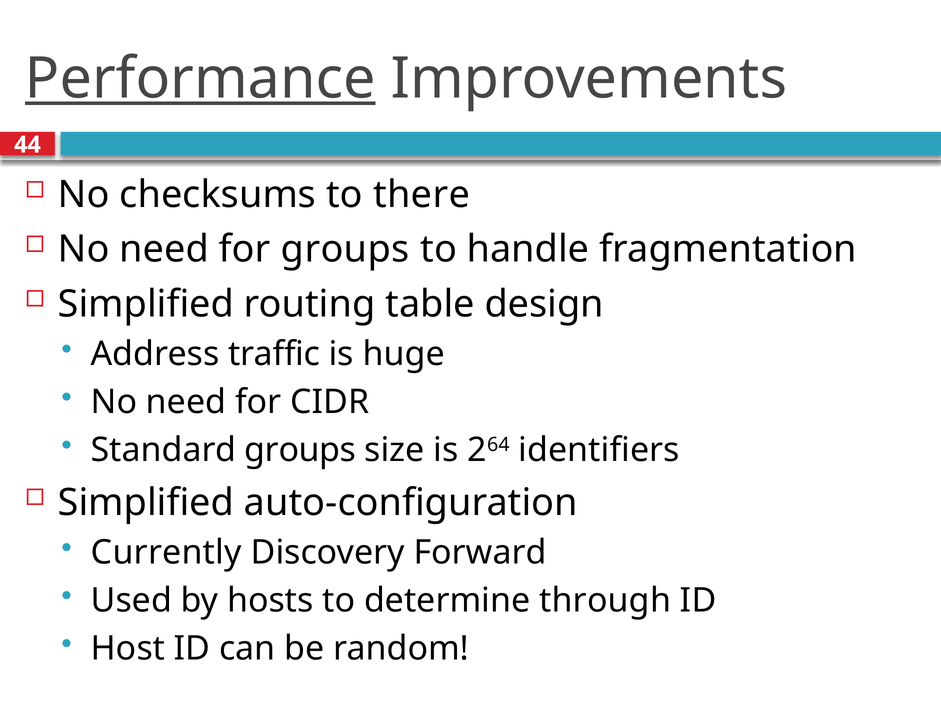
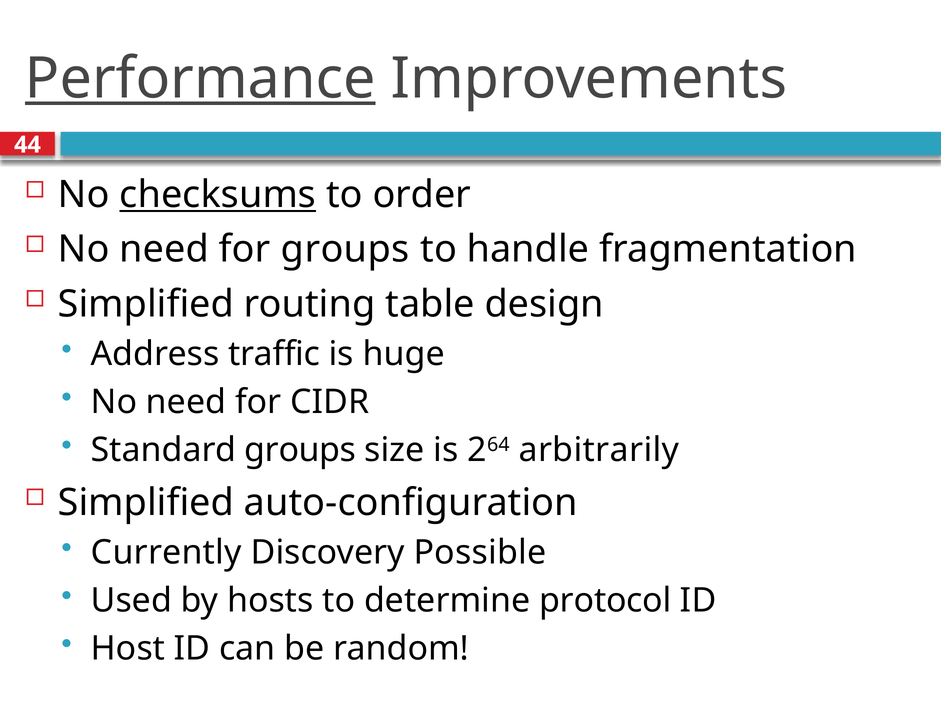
checksums underline: none -> present
there: there -> order
identifiers: identifiers -> arbitrarily
Forward: Forward -> Possible
through: through -> protocol
